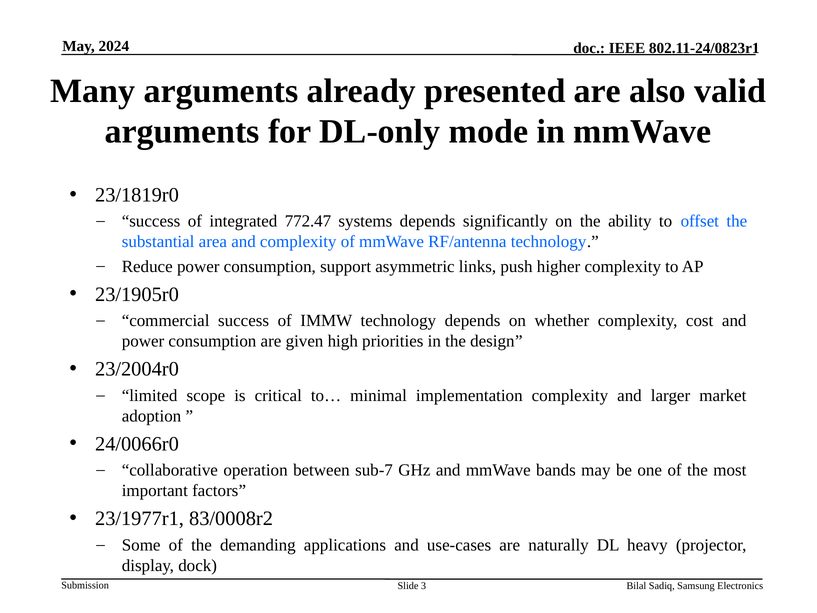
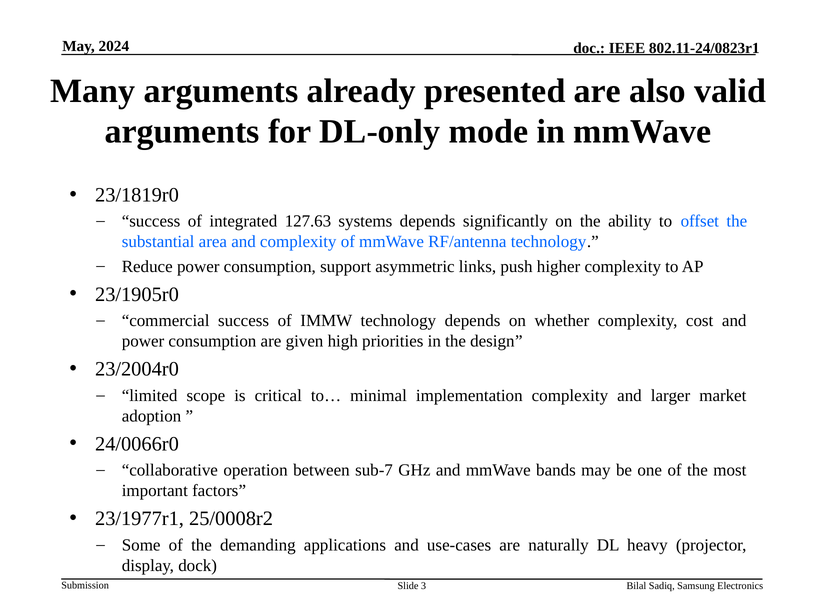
772.47: 772.47 -> 127.63
83/0008r2: 83/0008r2 -> 25/0008r2
